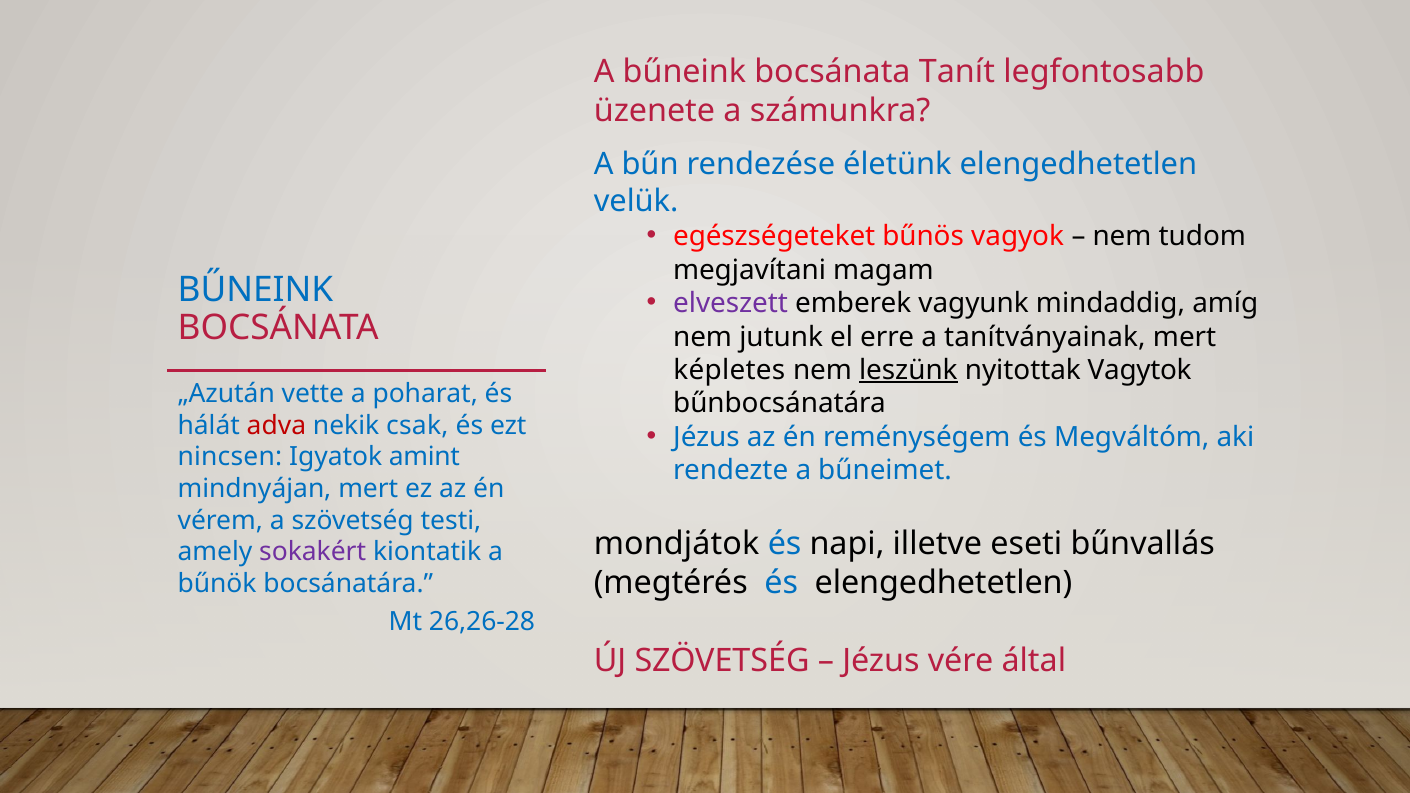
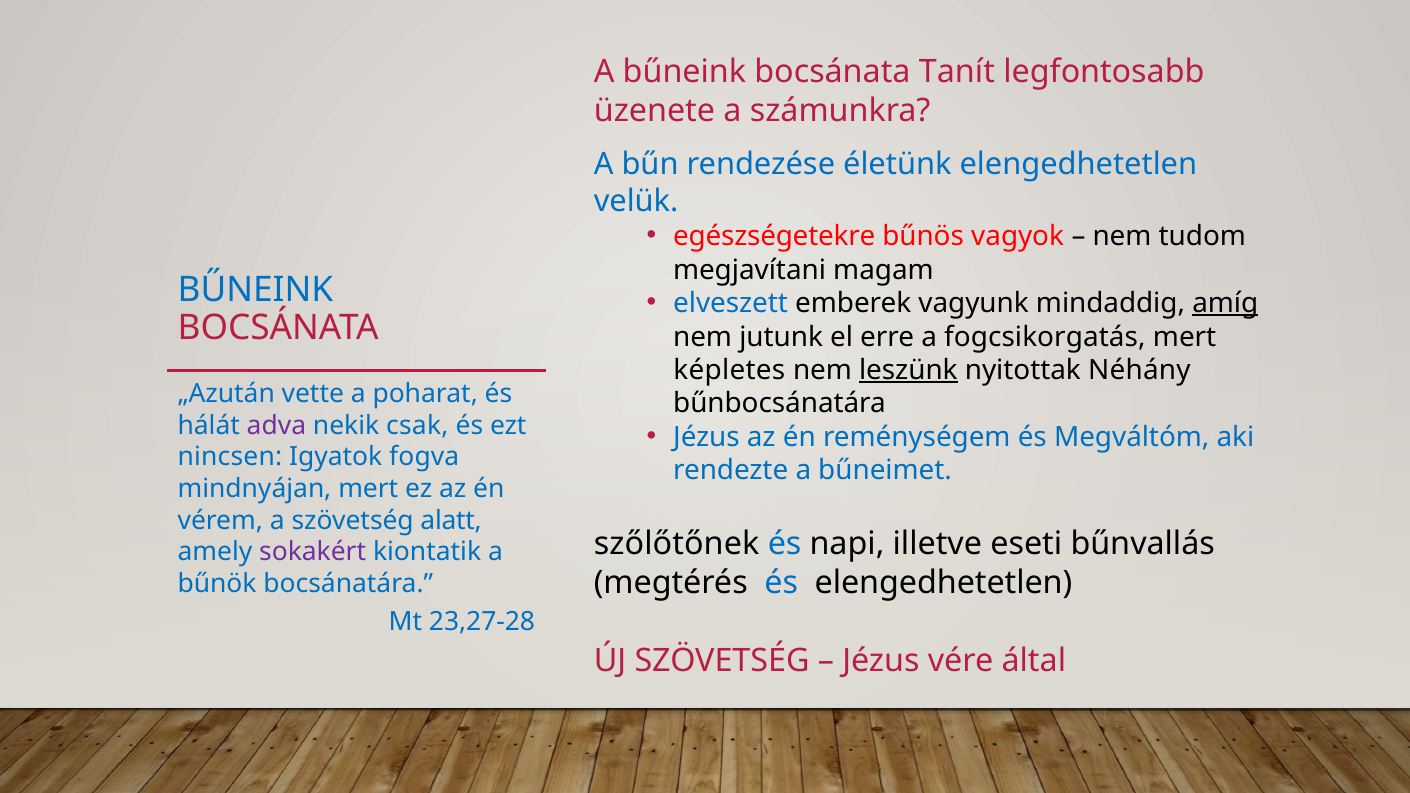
egészségeteket: egészségeteket -> egészségetekre
elveszett colour: purple -> blue
amíg underline: none -> present
tanítványainak: tanítványainak -> fogcsikorgatás
Vagytok: Vagytok -> Néhány
adva colour: red -> purple
amint: amint -> fogva
testi: testi -> alatt
mondjátok: mondjátok -> szőlőtőnek
26,26-28: 26,26-28 -> 23,27-28
